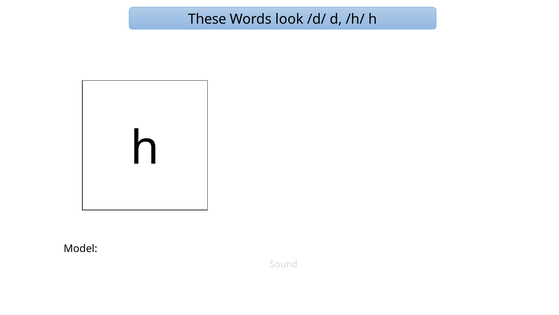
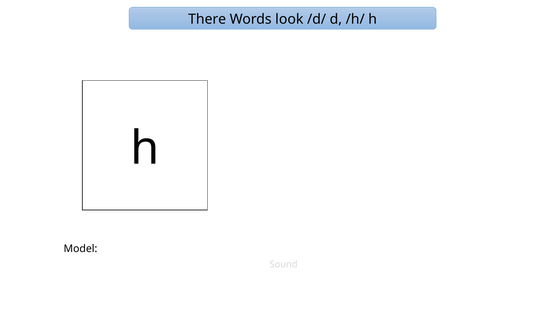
These: These -> There
